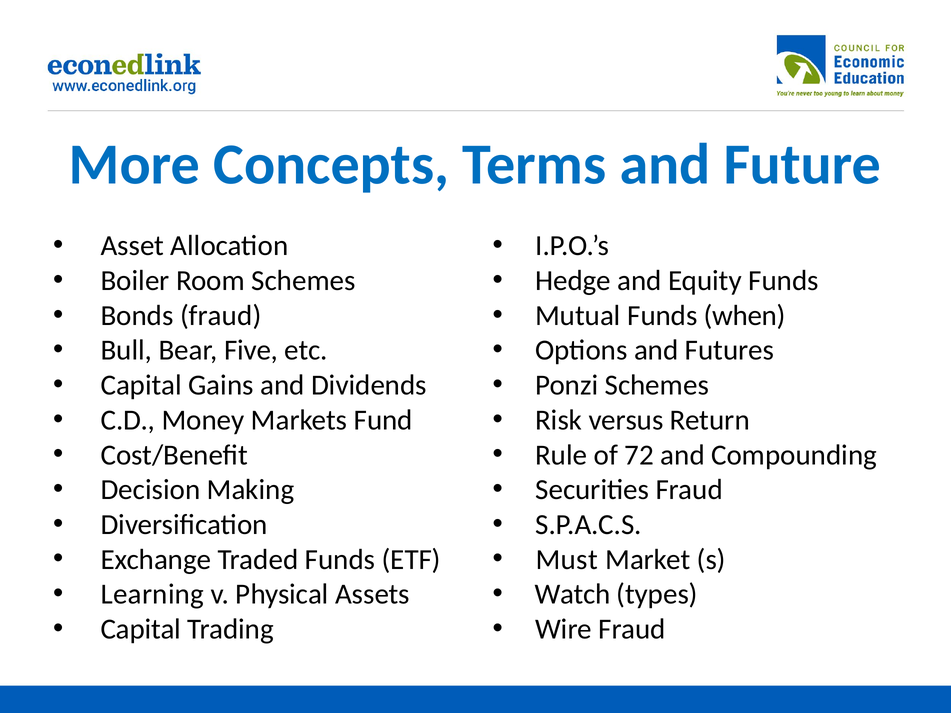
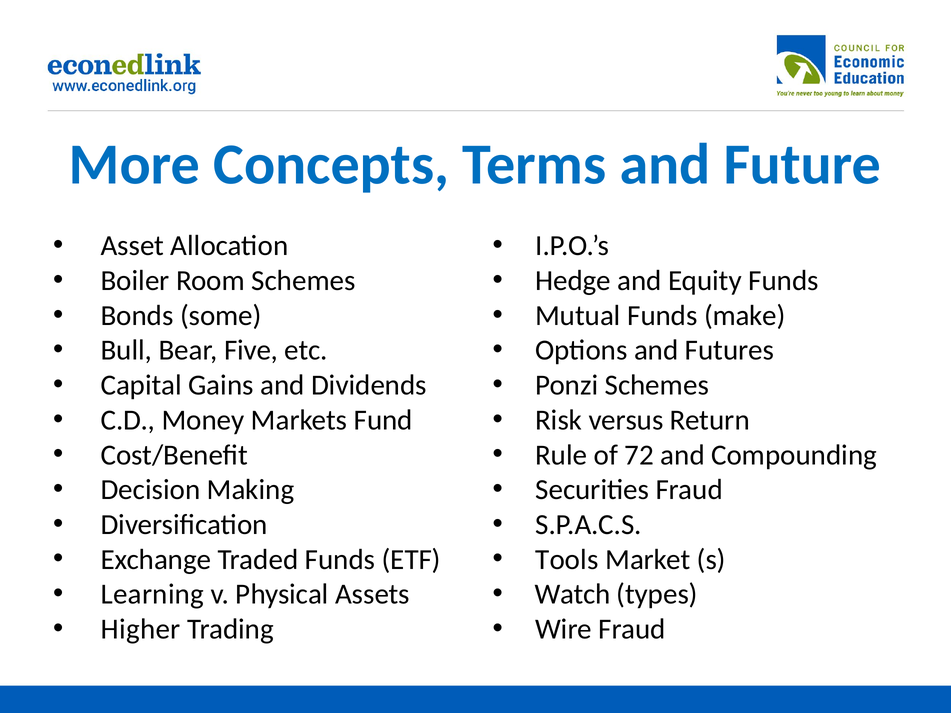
Bonds fraud: fraud -> some
when: when -> make
Must: Must -> Tools
Capital at (141, 629): Capital -> Higher
